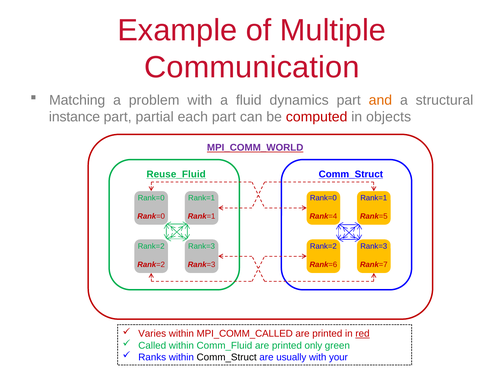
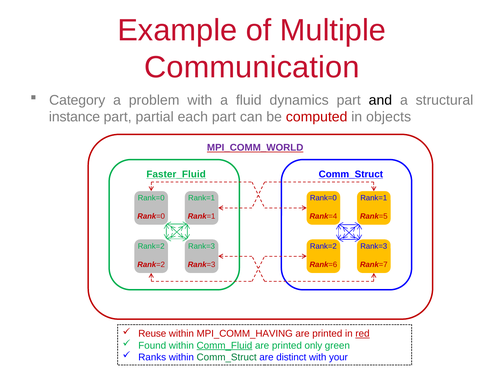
Matching: Matching -> Category
and colour: orange -> black
Reuse_Fluid: Reuse_Fluid -> Faster_Fluid
Varies: Varies -> Reuse
MPI_COMM_CALLED: MPI_COMM_CALLED -> MPI_COMM_HAVING
Called: Called -> Found
Comm_Fluid underline: none -> present
Comm_Struct at (227, 357) colour: black -> green
usually: usually -> distinct
